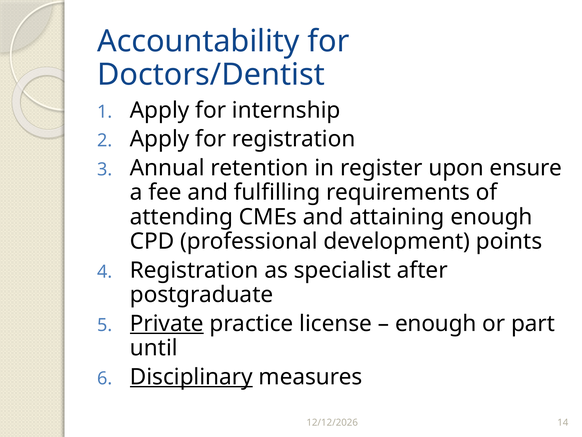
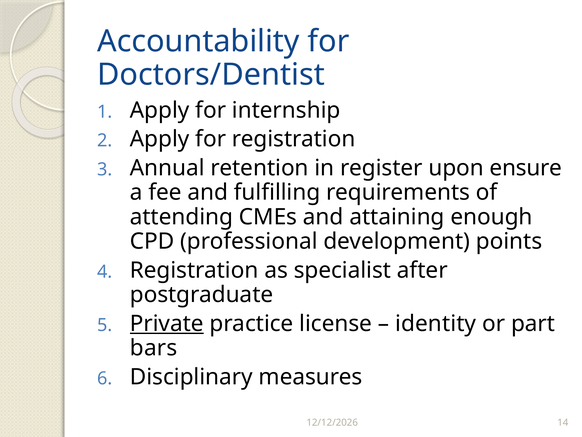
enough at (436, 323): enough -> identity
until: until -> bars
Disciplinary underline: present -> none
